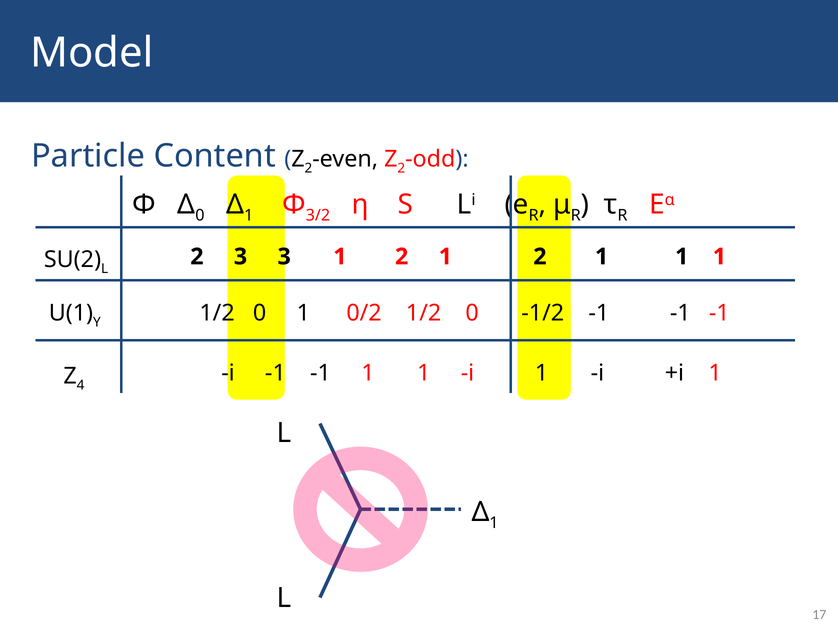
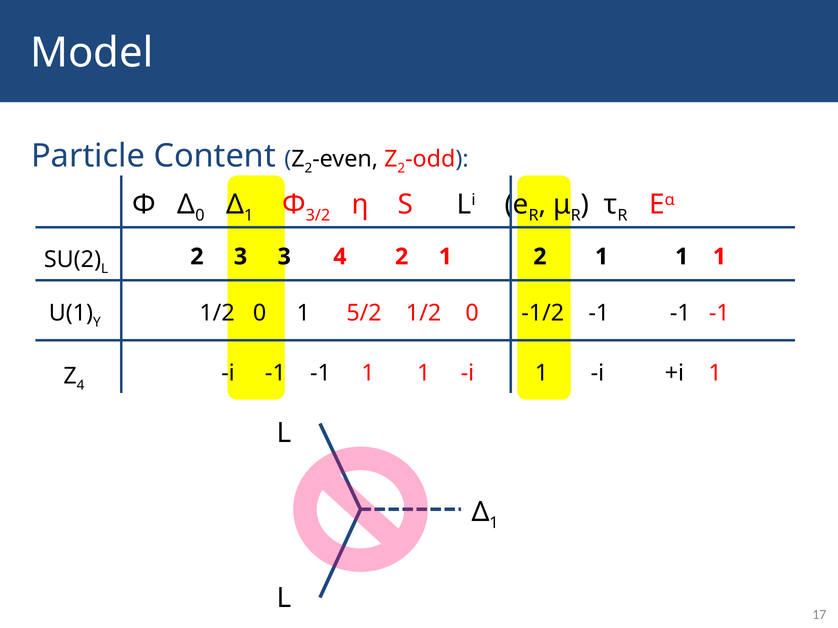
3 1: 1 -> 4
0/2: 0/2 -> 5/2
